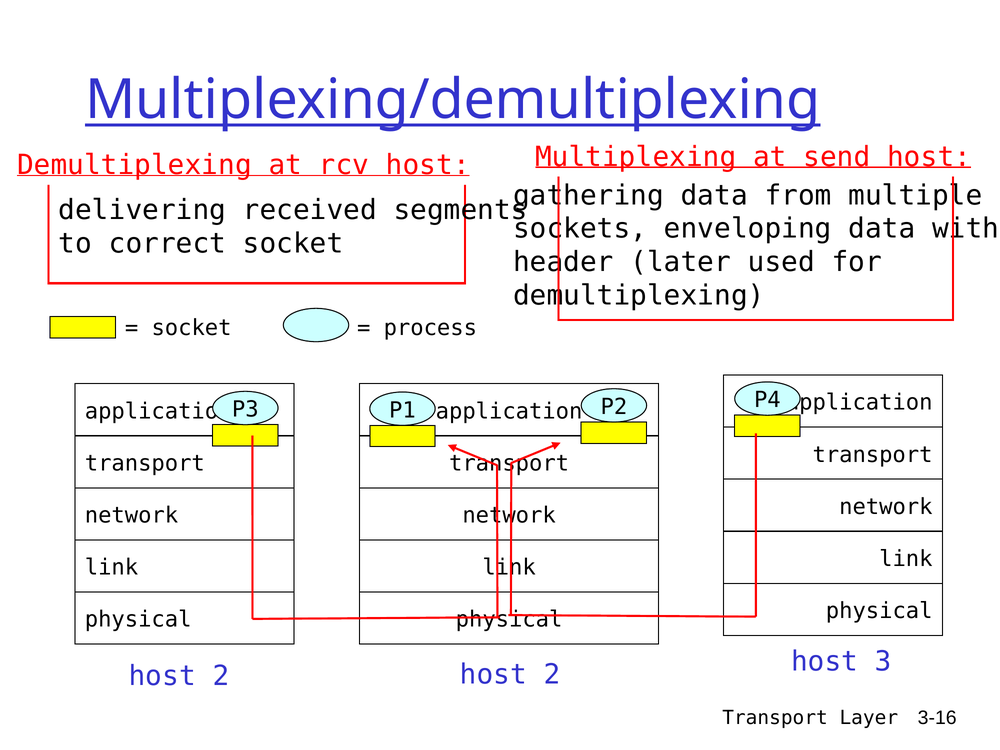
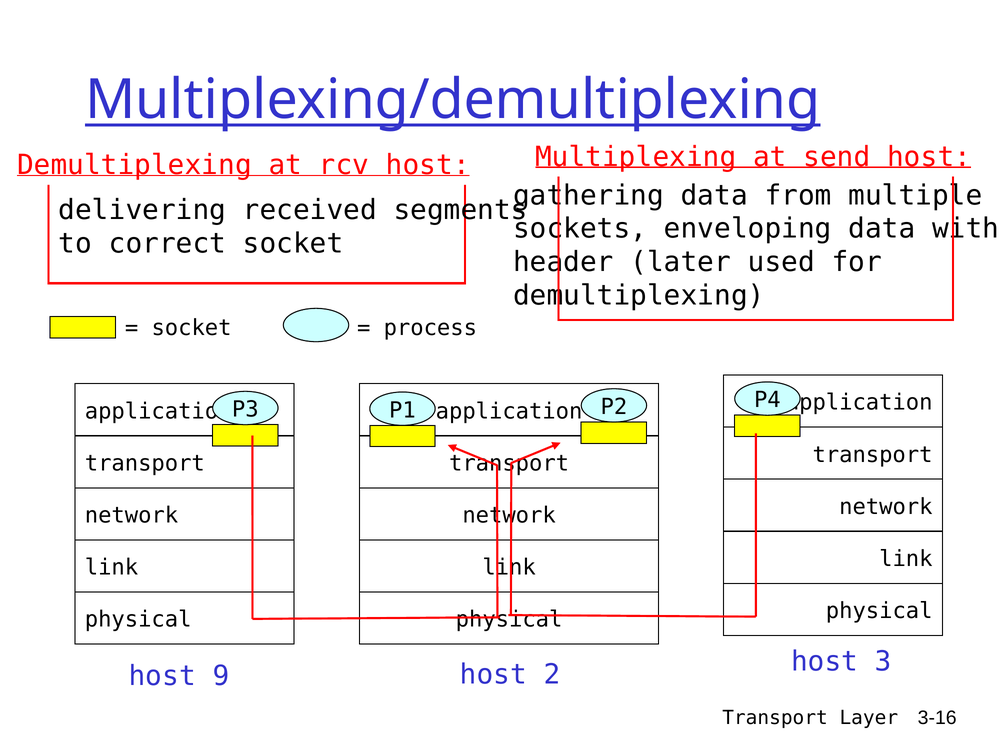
2 at (221, 676): 2 -> 9
